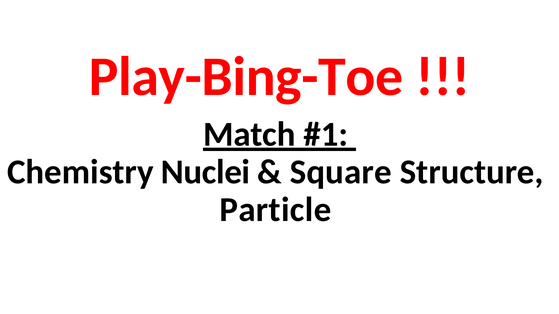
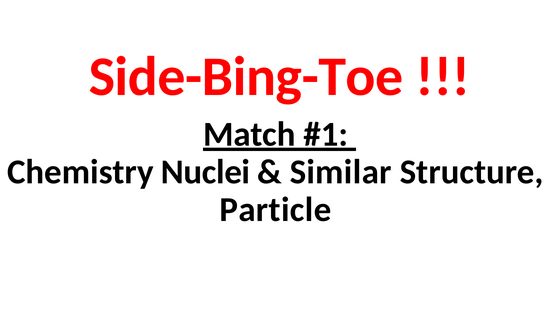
Play-Bing-Toe: Play-Bing-Toe -> Side-Bing-Toe
Square: Square -> Similar
